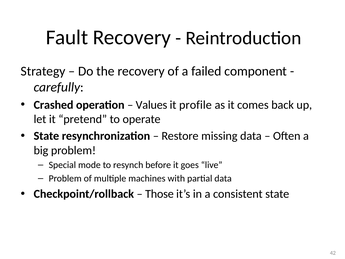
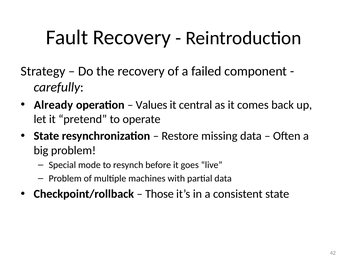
Crashed: Crashed -> Already
profile: profile -> central
